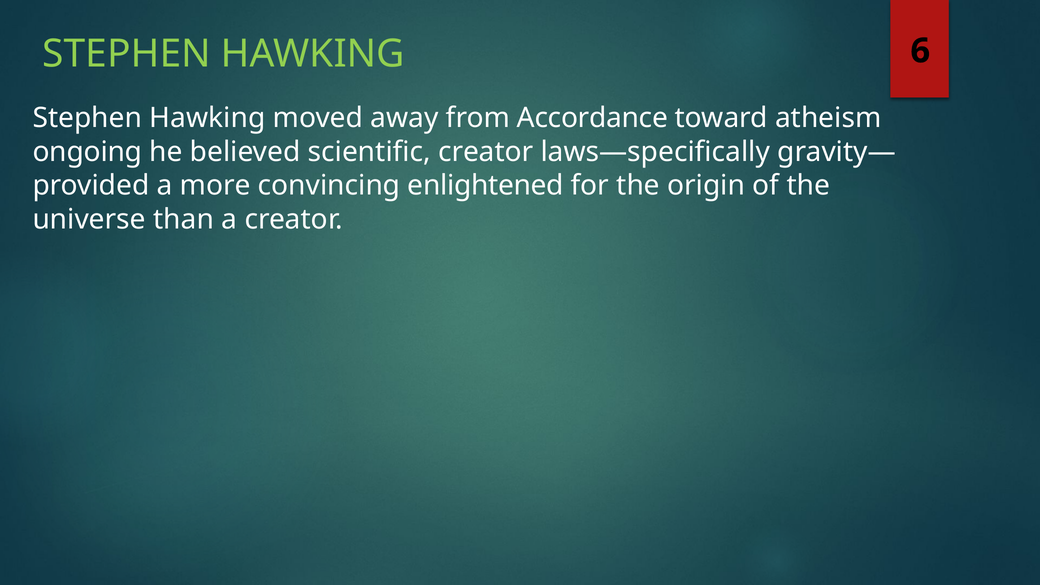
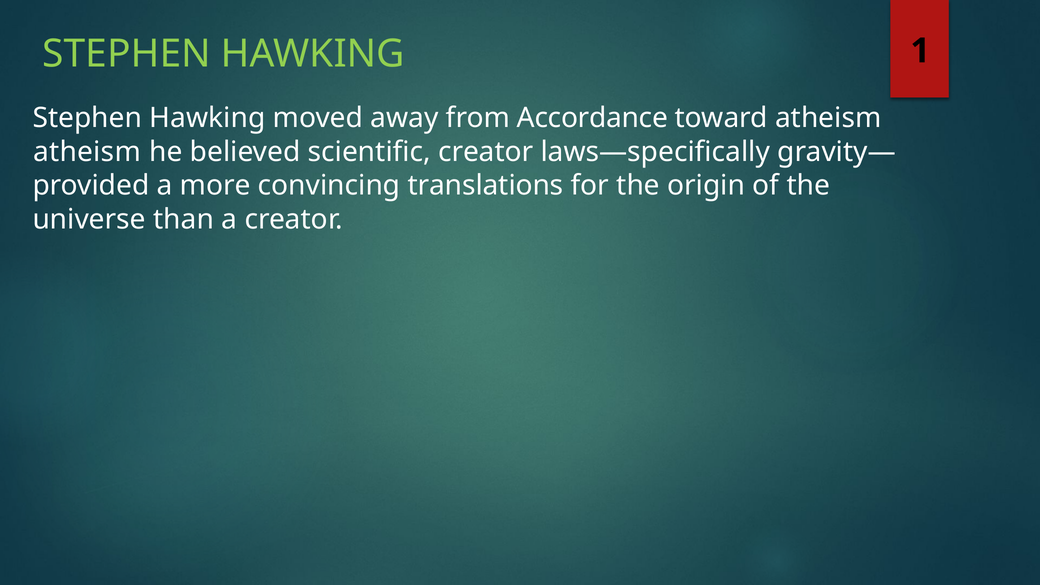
6: 6 -> 1
ongoing at (87, 152): ongoing -> atheism
enlightened: enlightened -> translations
